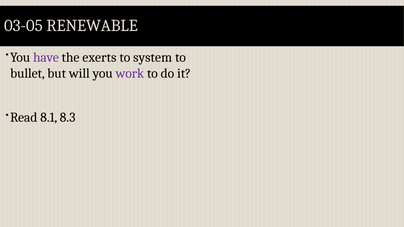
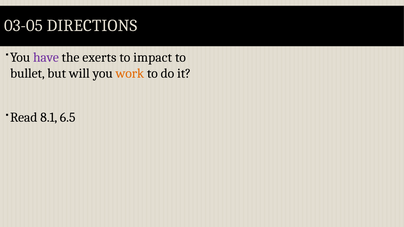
RENEWABLE: RENEWABLE -> DIRECTIONS
system: system -> impact
work colour: purple -> orange
8.3: 8.3 -> 6.5
